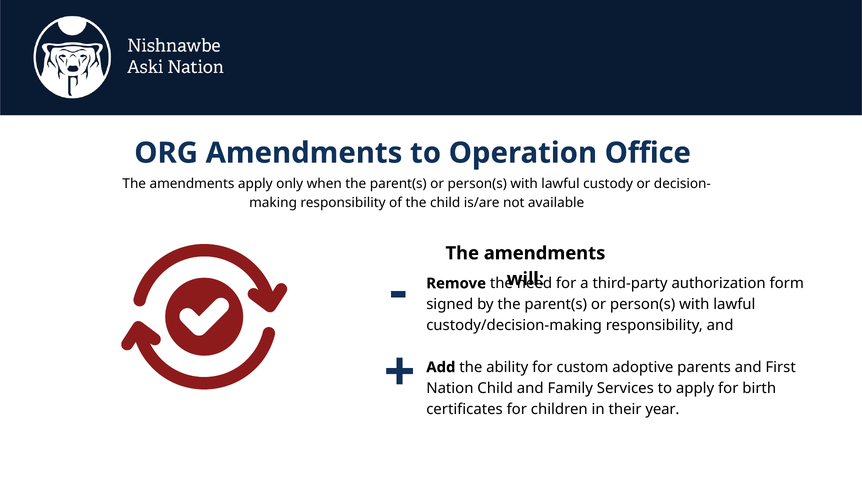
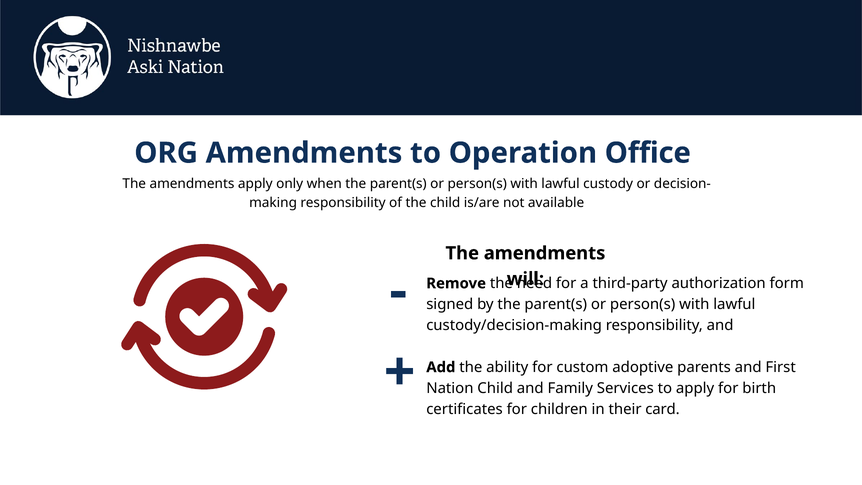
year: year -> card
